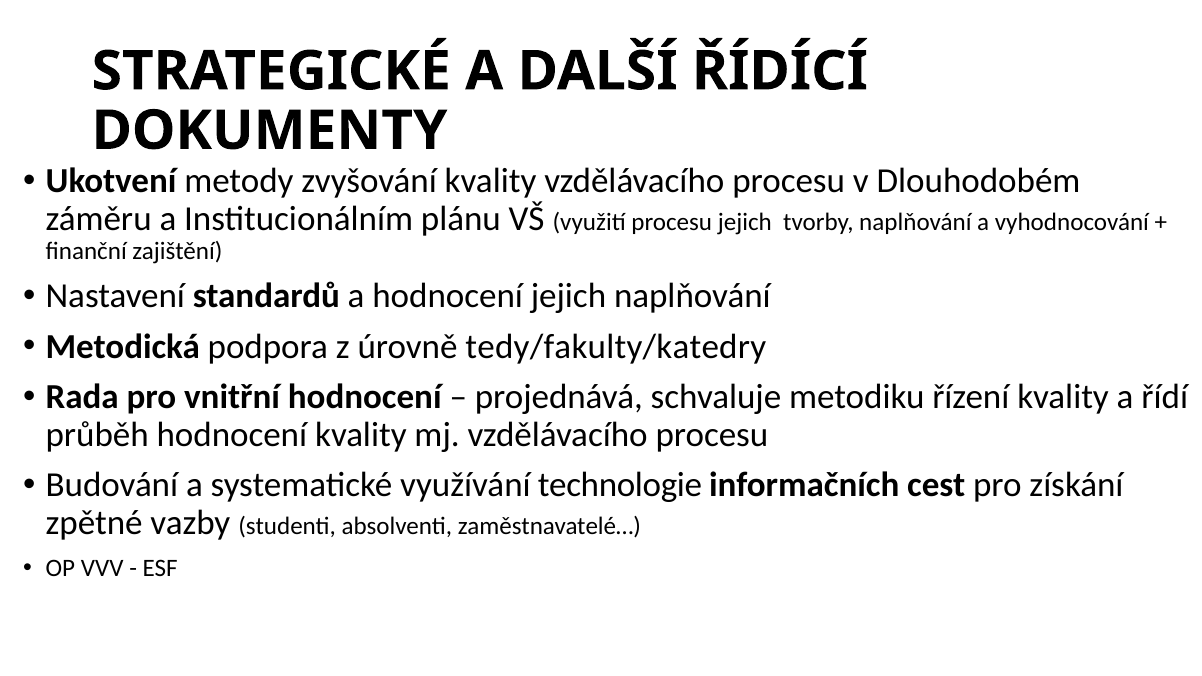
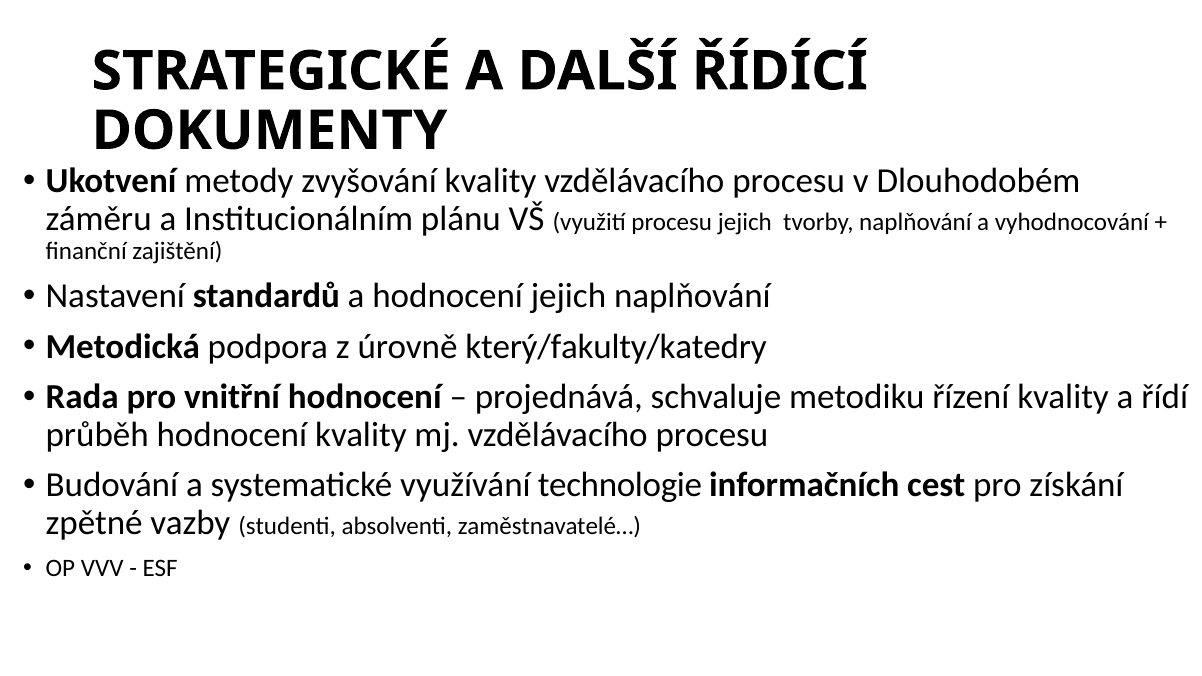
tedy/fakulty/katedry: tedy/fakulty/katedry -> který/fakulty/katedry
